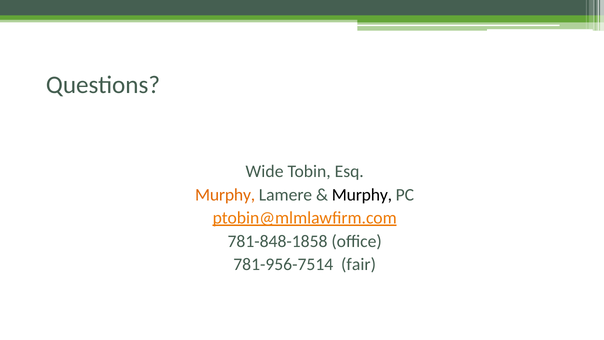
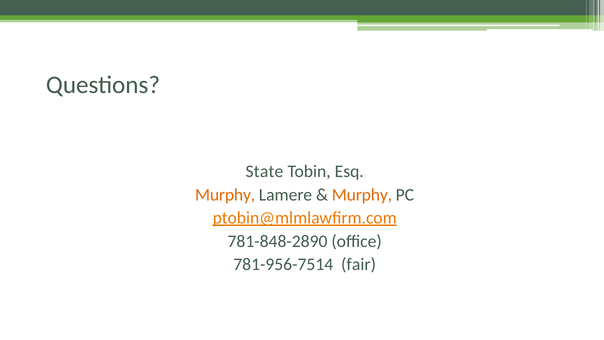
Wide: Wide -> State
Murphy at (362, 195) colour: black -> orange
781-848-1858: 781-848-1858 -> 781-848-2890
